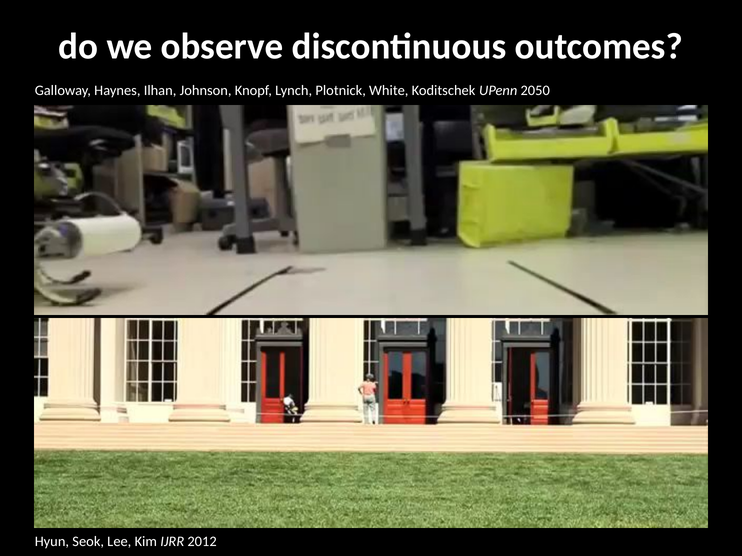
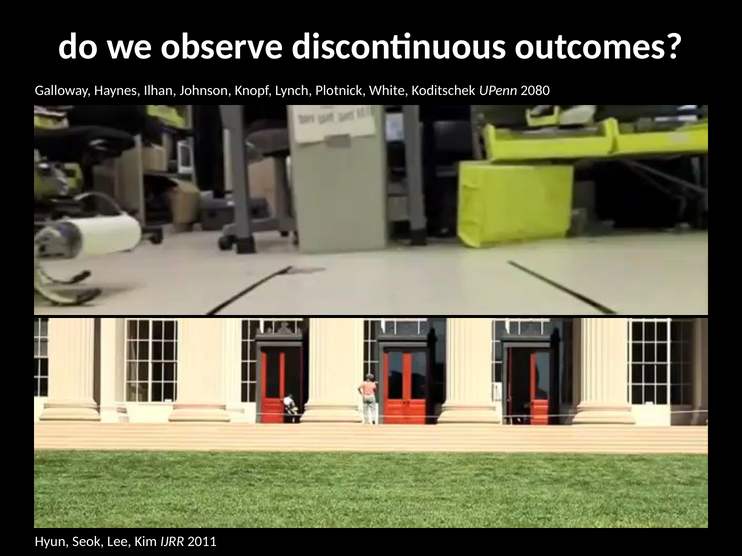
2050: 2050 -> 2080
2012: 2012 -> 2011
